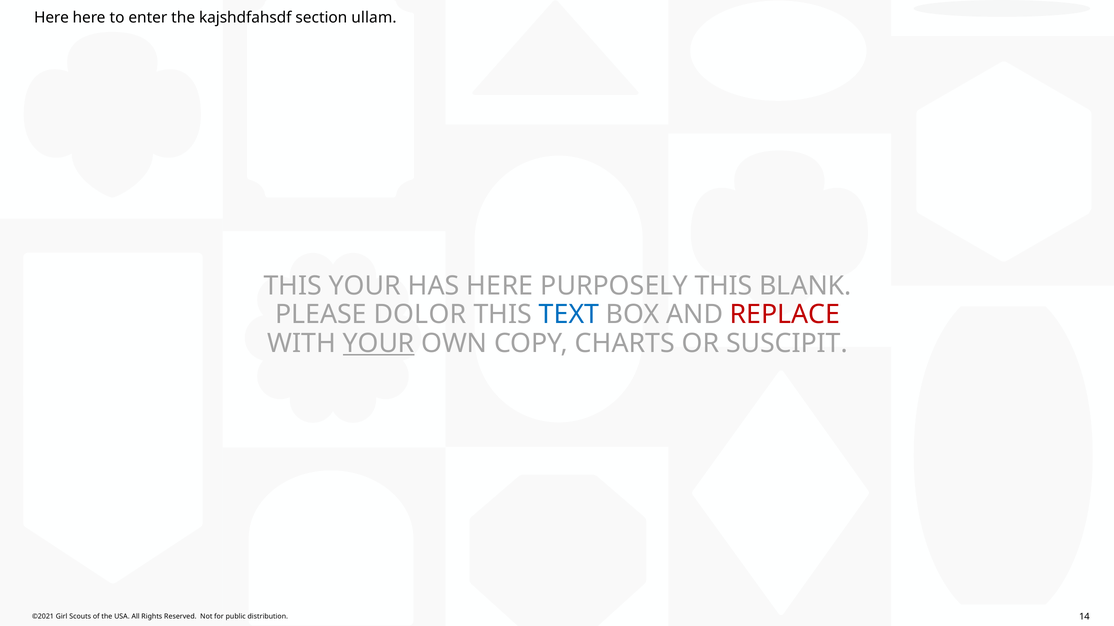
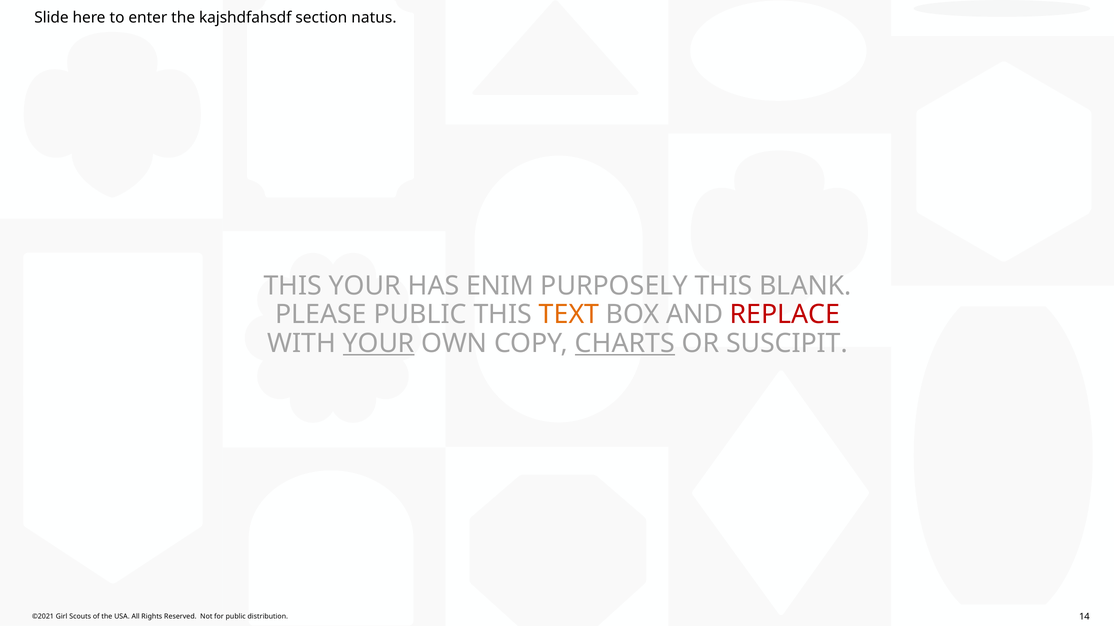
Here at (52, 18): Here -> Slide
ullam: ullam -> natus
HAS HERE: HERE -> ENIM
PLEASE DOLOR: DOLOR -> PUBLIC
TEXT colour: blue -> orange
CHARTS underline: none -> present
